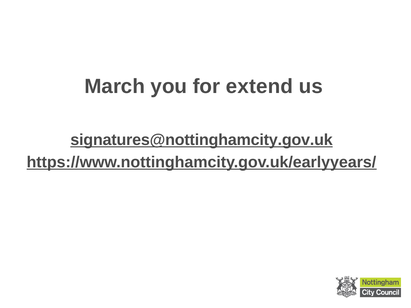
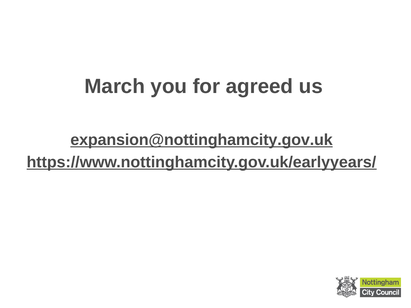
extend: extend -> agreed
signatures@nottinghamcity.gov.uk: signatures@nottinghamcity.gov.uk -> expansion@nottinghamcity.gov.uk
